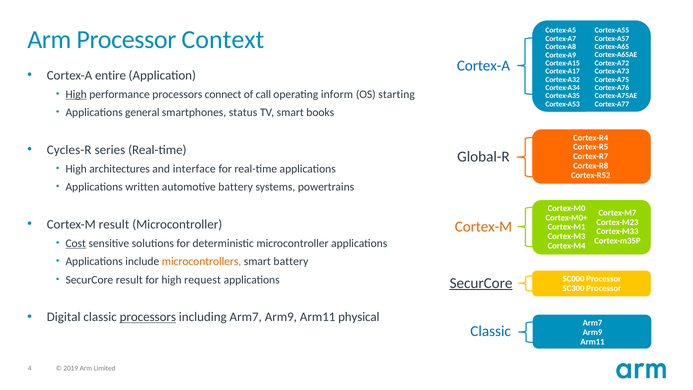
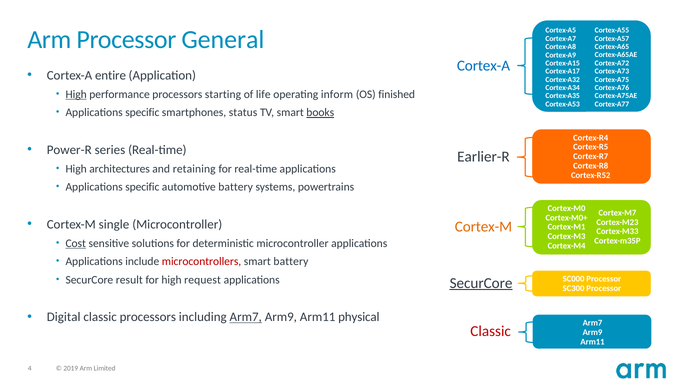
Context: Context -> General
connect: connect -> starting
call: call -> life
starting: starting -> finished
general at (142, 112): general -> specific
books underline: none -> present
Cycles-R: Cycles-R -> Power-R
Global-R: Global-R -> Earlier-R
interface: interface -> retaining
written at (142, 187): written -> specific
Cortex-M result: result -> single
microcontrollers colour: orange -> red
processors at (148, 317) underline: present -> none
Arm7 at (246, 317) underline: none -> present
Classic at (491, 331) colour: blue -> red
